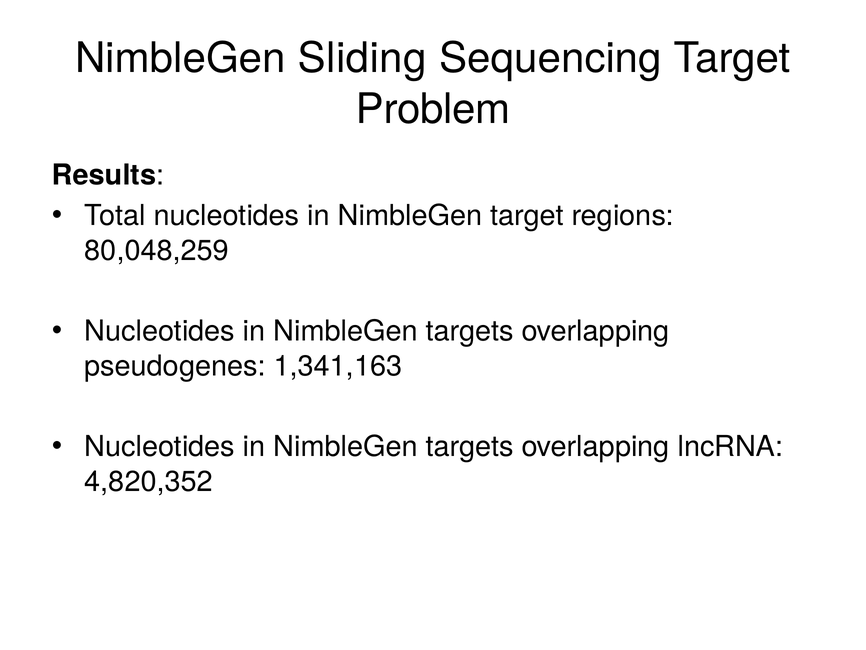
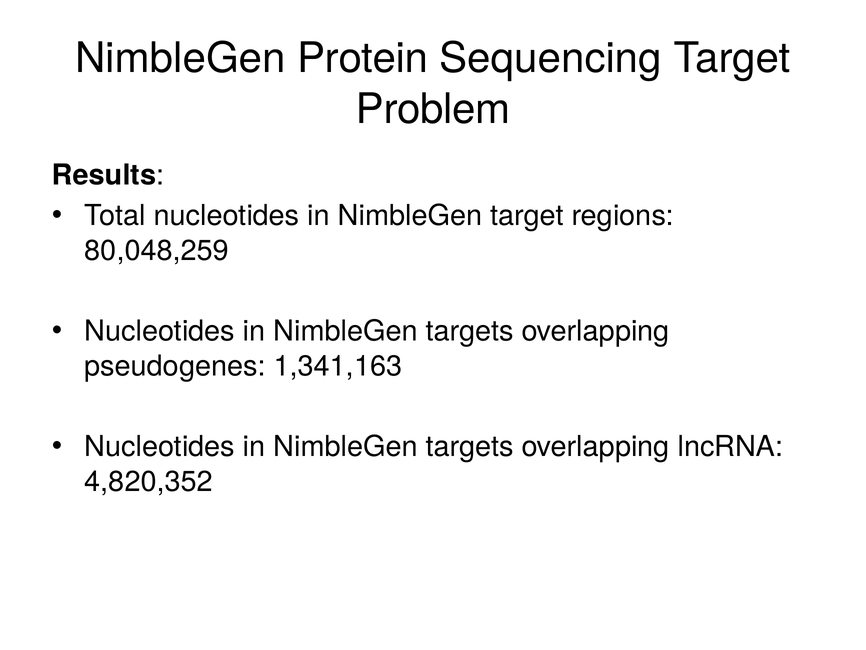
Sliding: Sliding -> Protein
